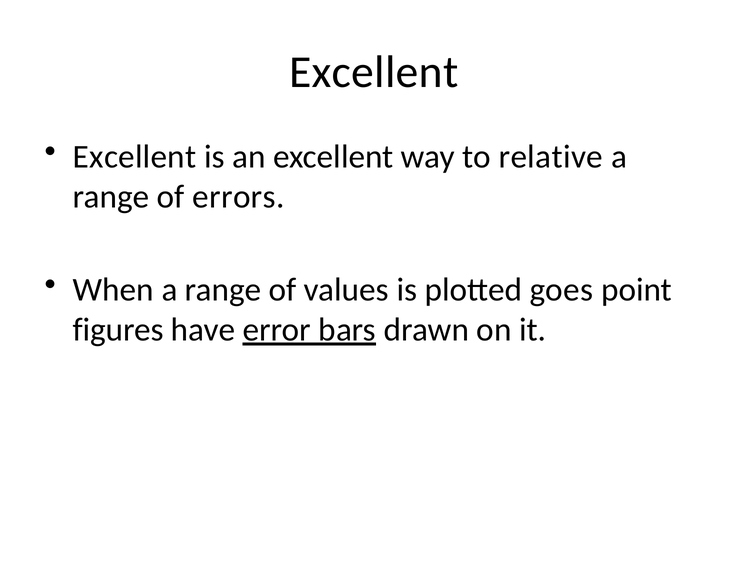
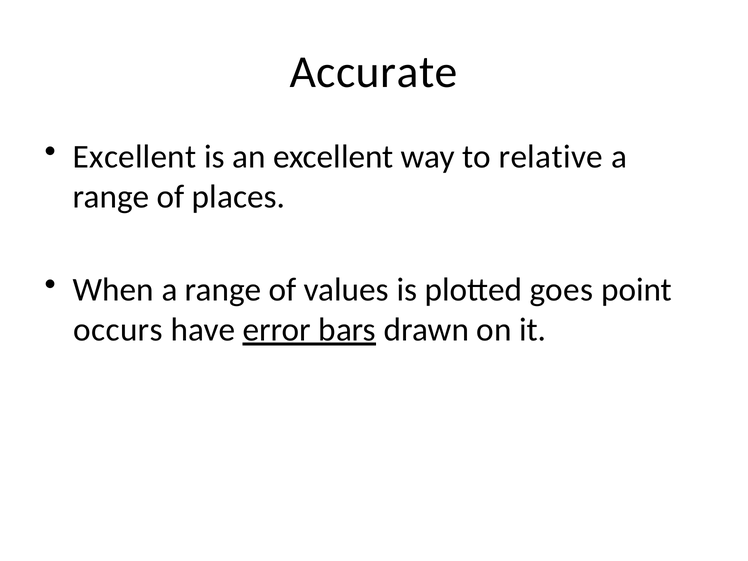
Excellent at (374, 72): Excellent -> Accurate
errors: errors -> places
figures: figures -> occurs
